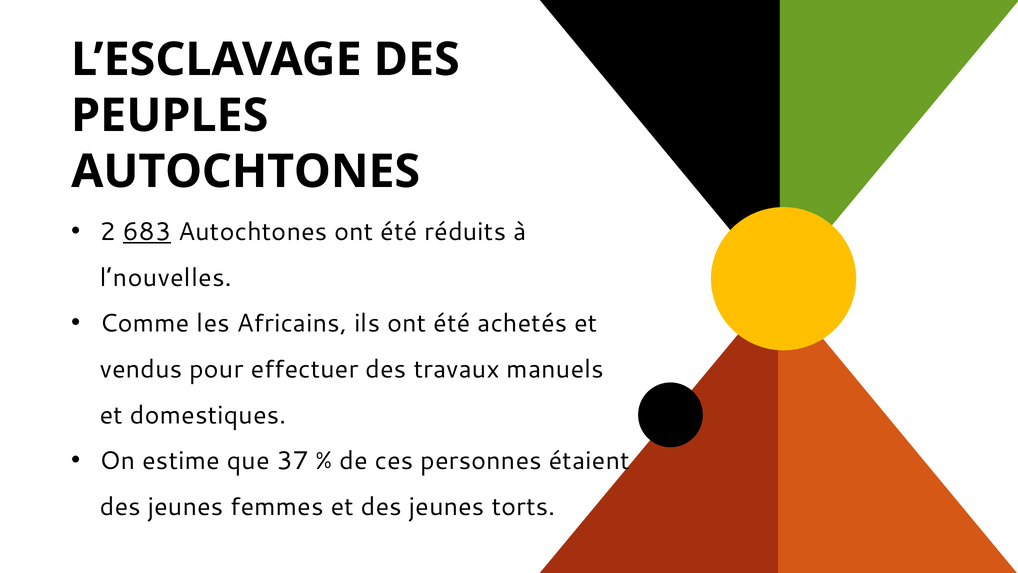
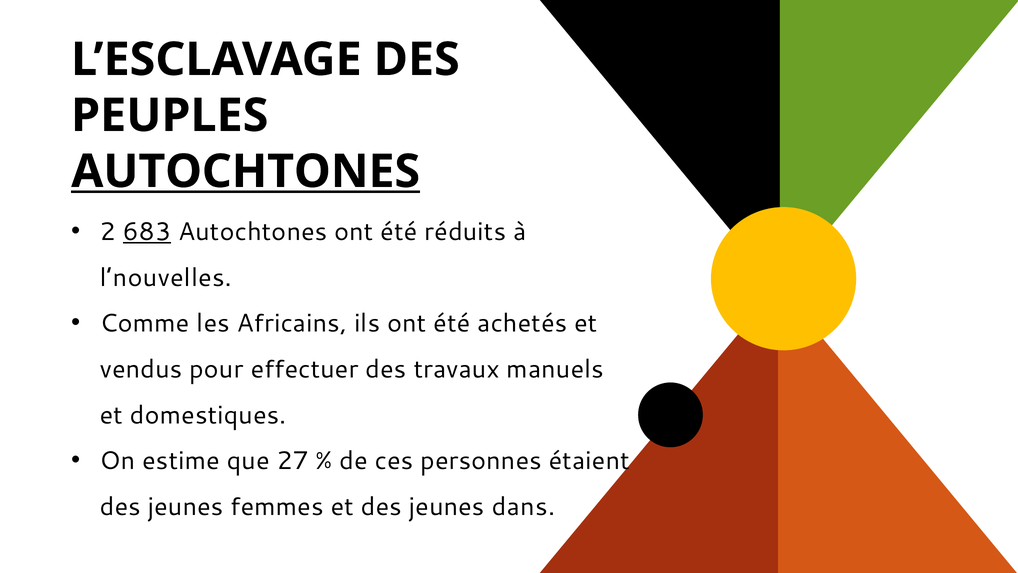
AUTOCHTONES at (246, 171) underline: none -> present
37: 37 -> 27
torts: torts -> dans
